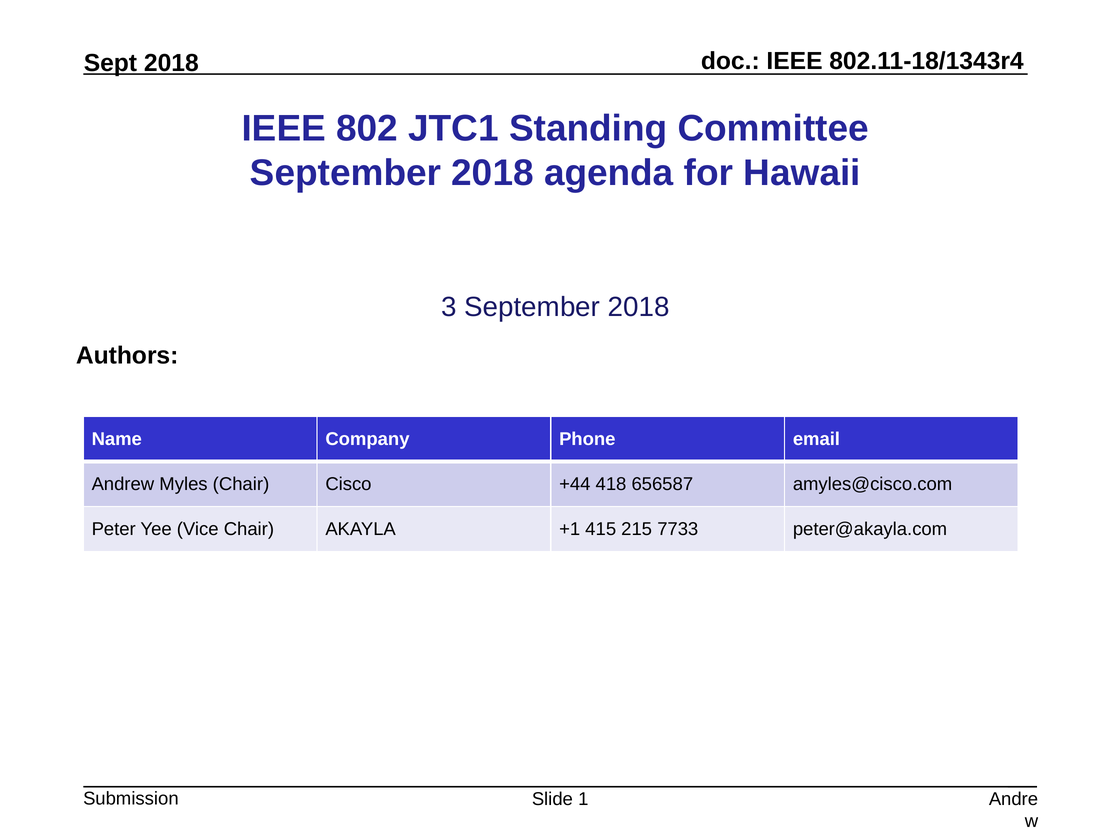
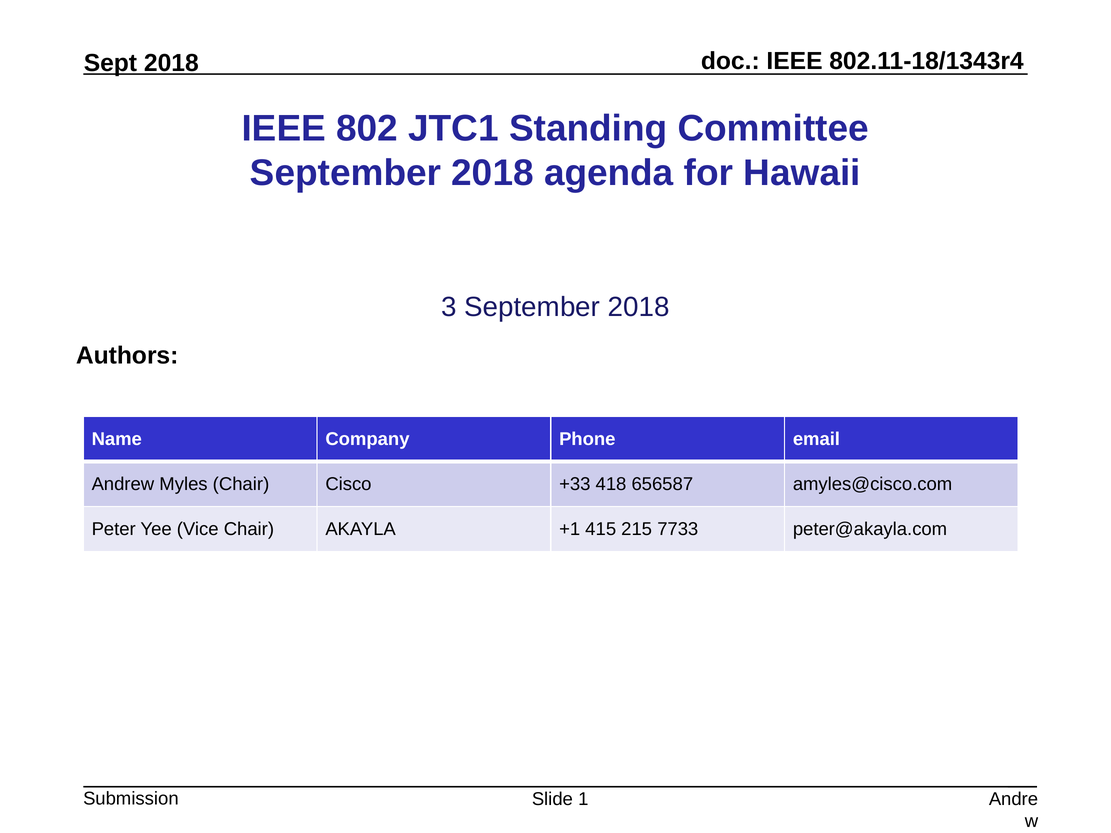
+44: +44 -> +33
